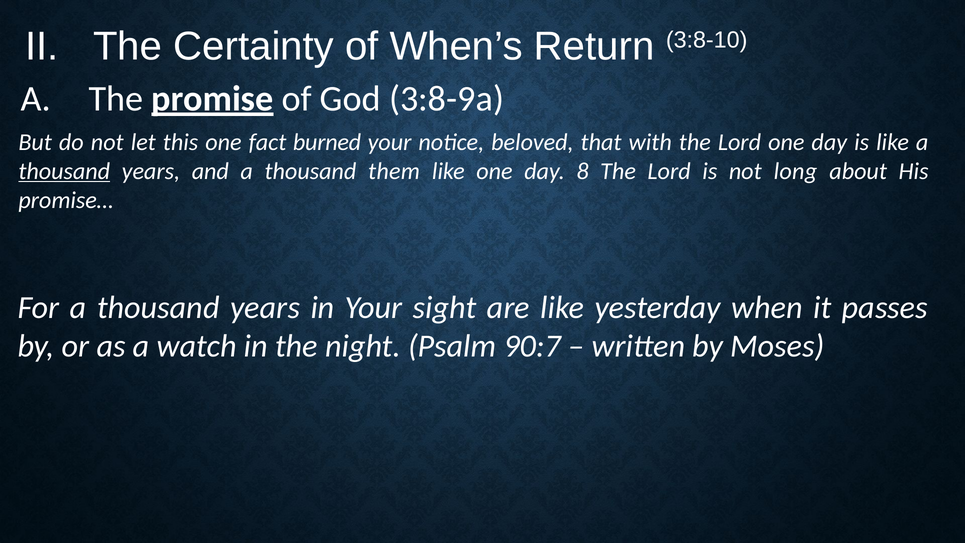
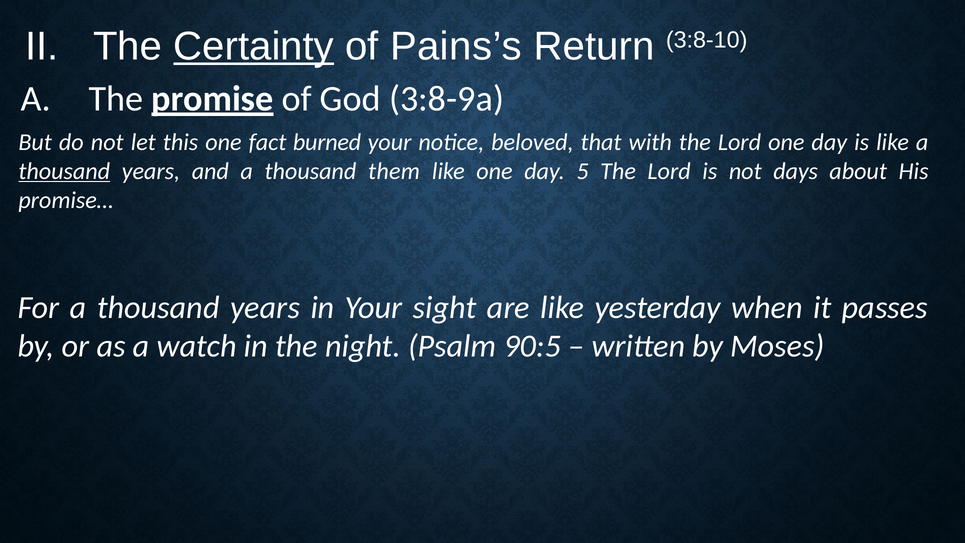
Certainty underline: none -> present
When’s: When’s -> Pains’s
8: 8 -> 5
long: long -> days
90:7: 90:7 -> 90:5
